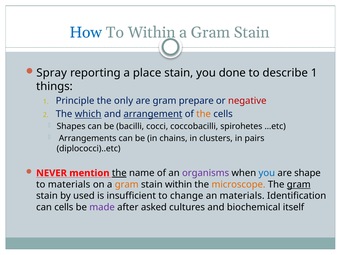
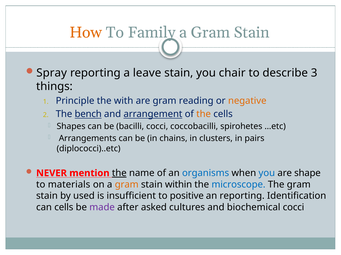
How colour: blue -> orange
To Within: Within -> Family
place: place -> leave
done: done -> chair
describe 1: 1 -> 3
only: only -> with
prepare: prepare -> reading
negative colour: red -> orange
which: which -> bench
organisms colour: purple -> blue
microscope colour: orange -> blue
gram at (299, 185) underline: present -> none
change: change -> positive
an materials: materials -> reporting
biochemical itself: itself -> cocci
